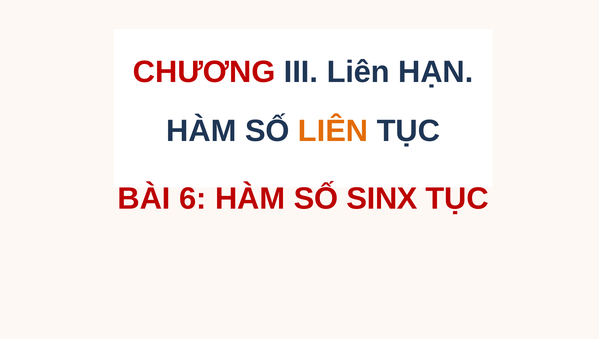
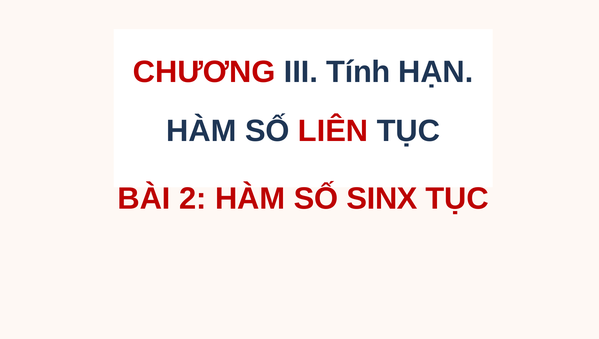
III Liên: Liên -> Tính
LIÊN at (333, 131) colour: orange -> red
6: 6 -> 2
